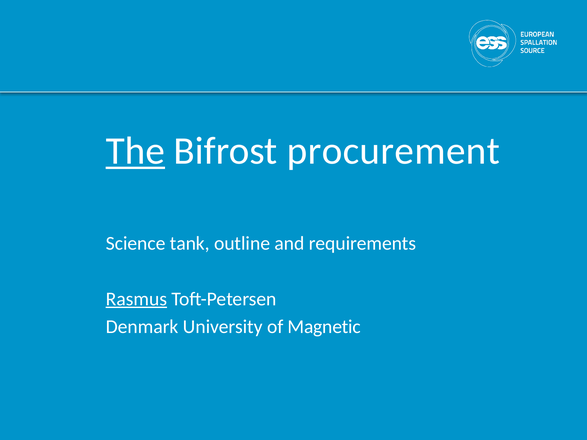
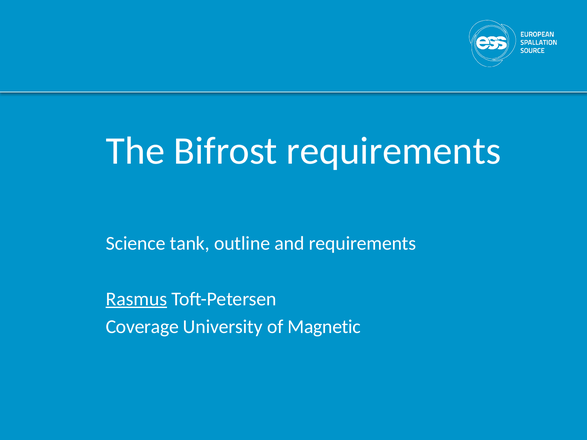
The underline: present -> none
Bifrost procurement: procurement -> requirements
Denmark: Denmark -> Coverage
